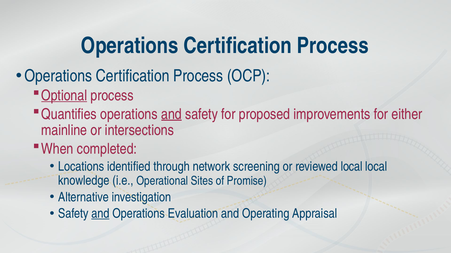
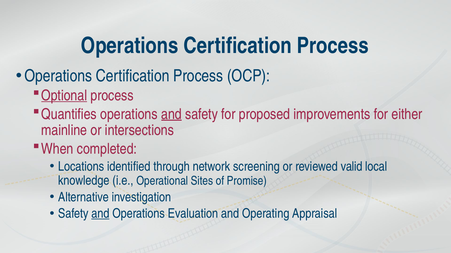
reviewed local: local -> valid
